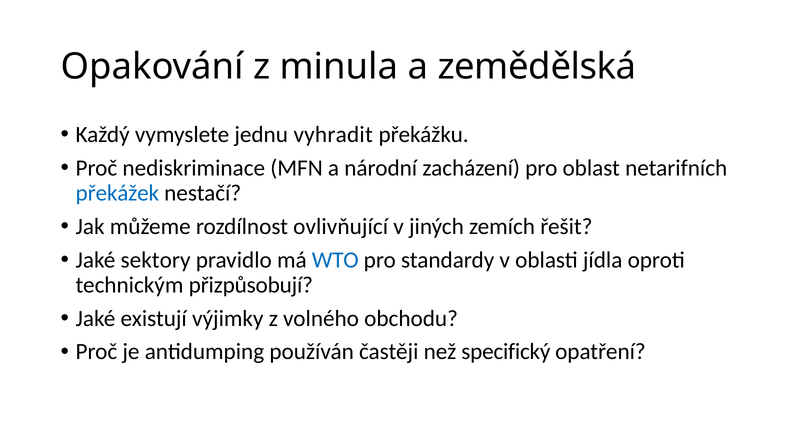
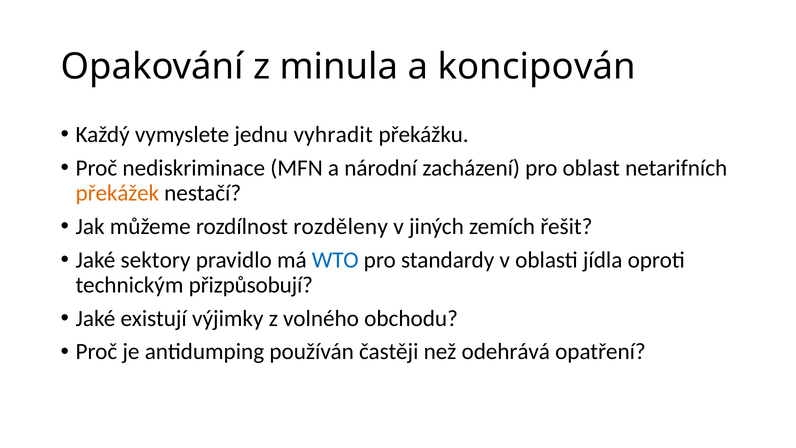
zemědělská: zemědělská -> koncipován
překážek colour: blue -> orange
ovlivňující: ovlivňující -> rozděleny
specifický: specifický -> odehrává
